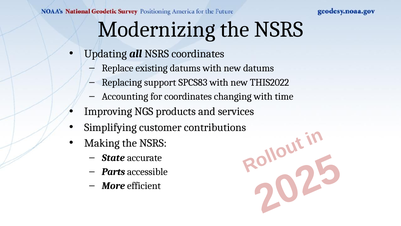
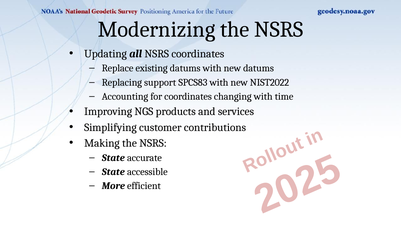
THIS2022: THIS2022 -> NIST2022
Parts at (113, 171): Parts -> State
